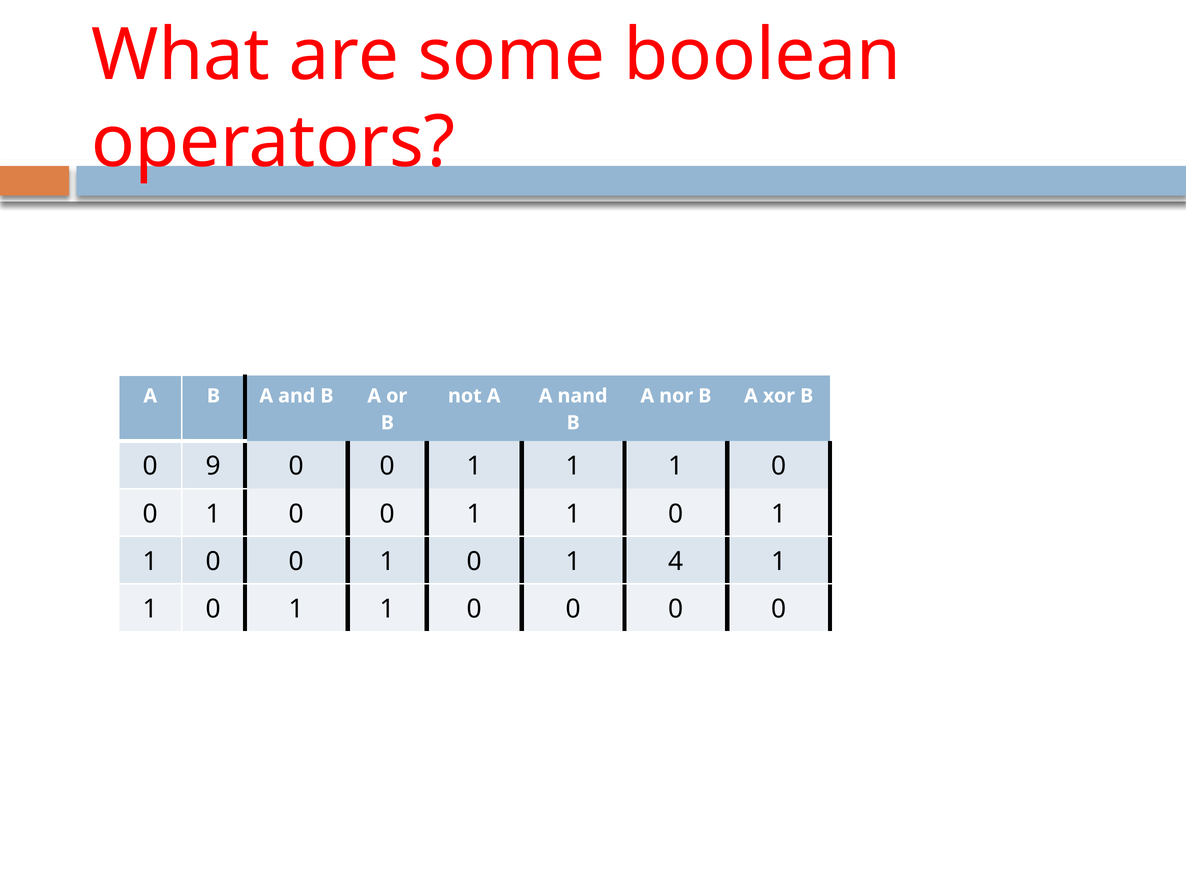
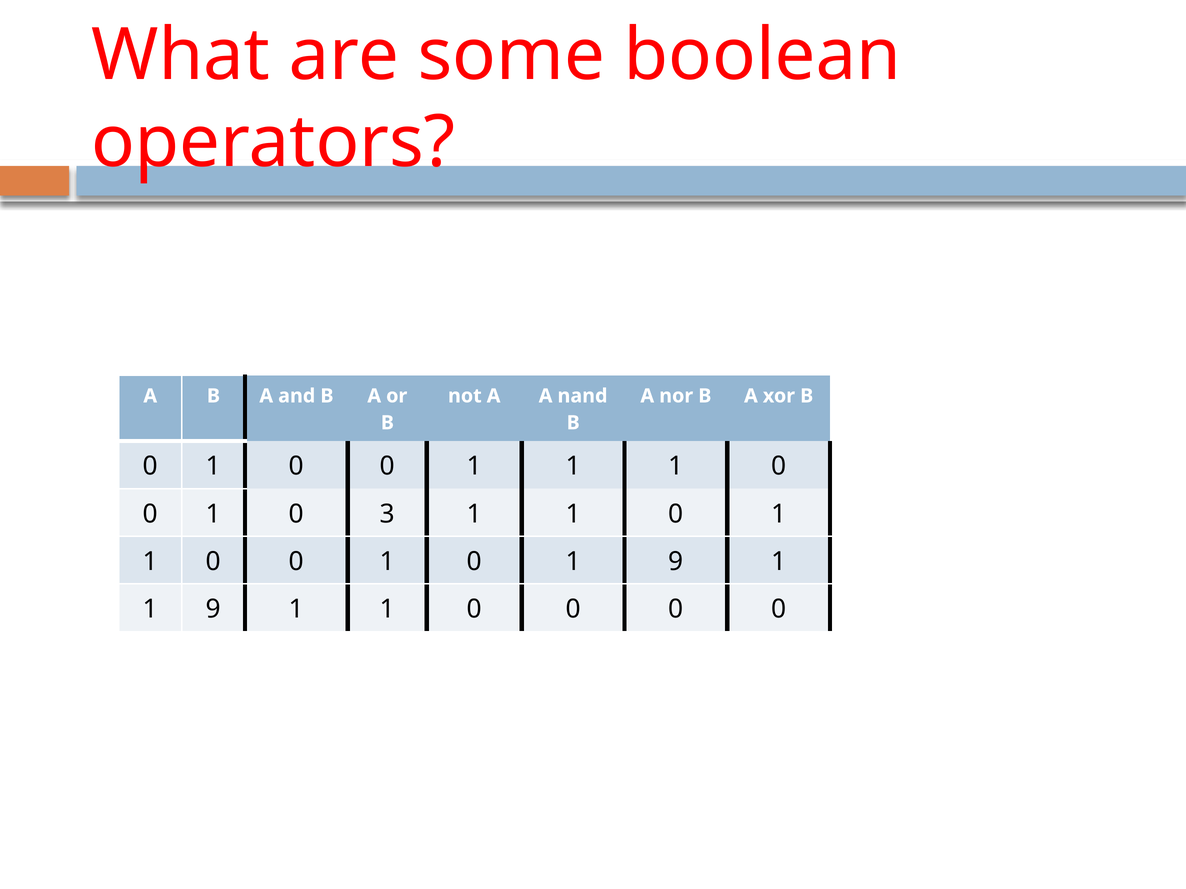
9 at (213, 467): 9 -> 1
0 1 0 0: 0 -> 3
0 1 4: 4 -> 9
0 at (213, 610): 0 -> 9
